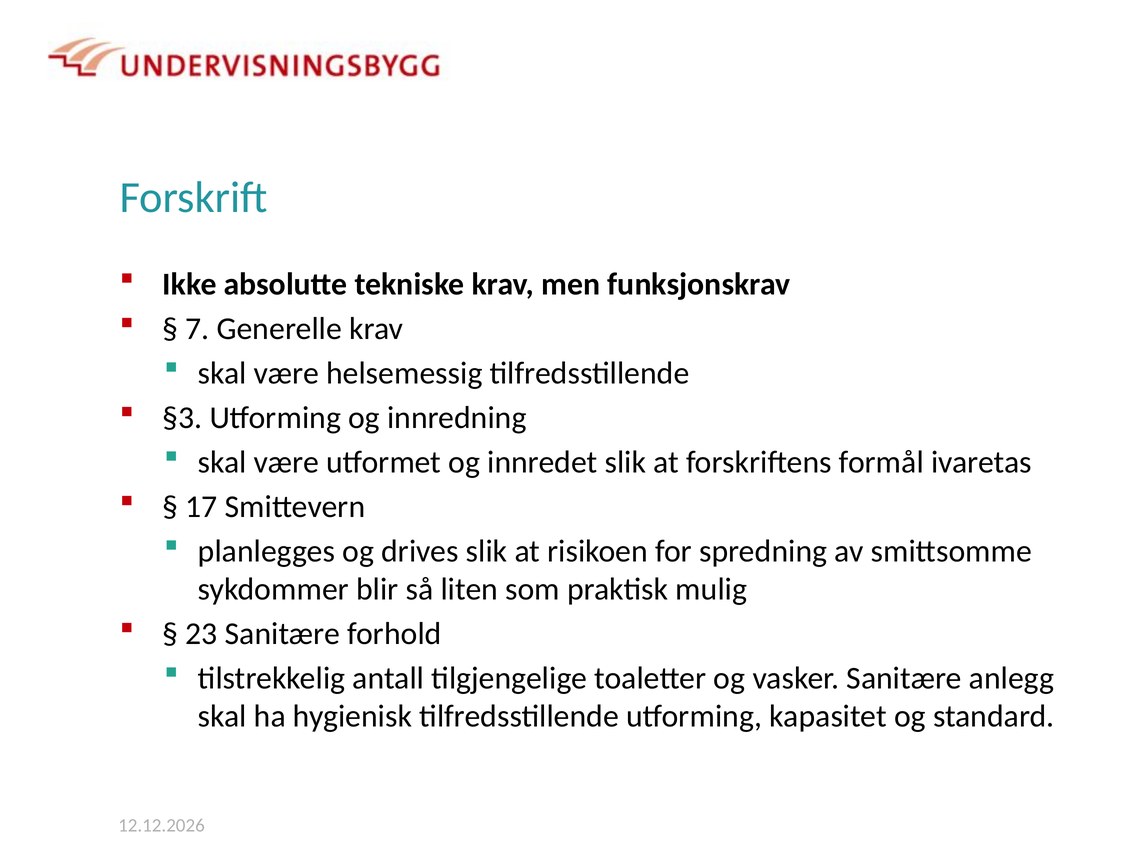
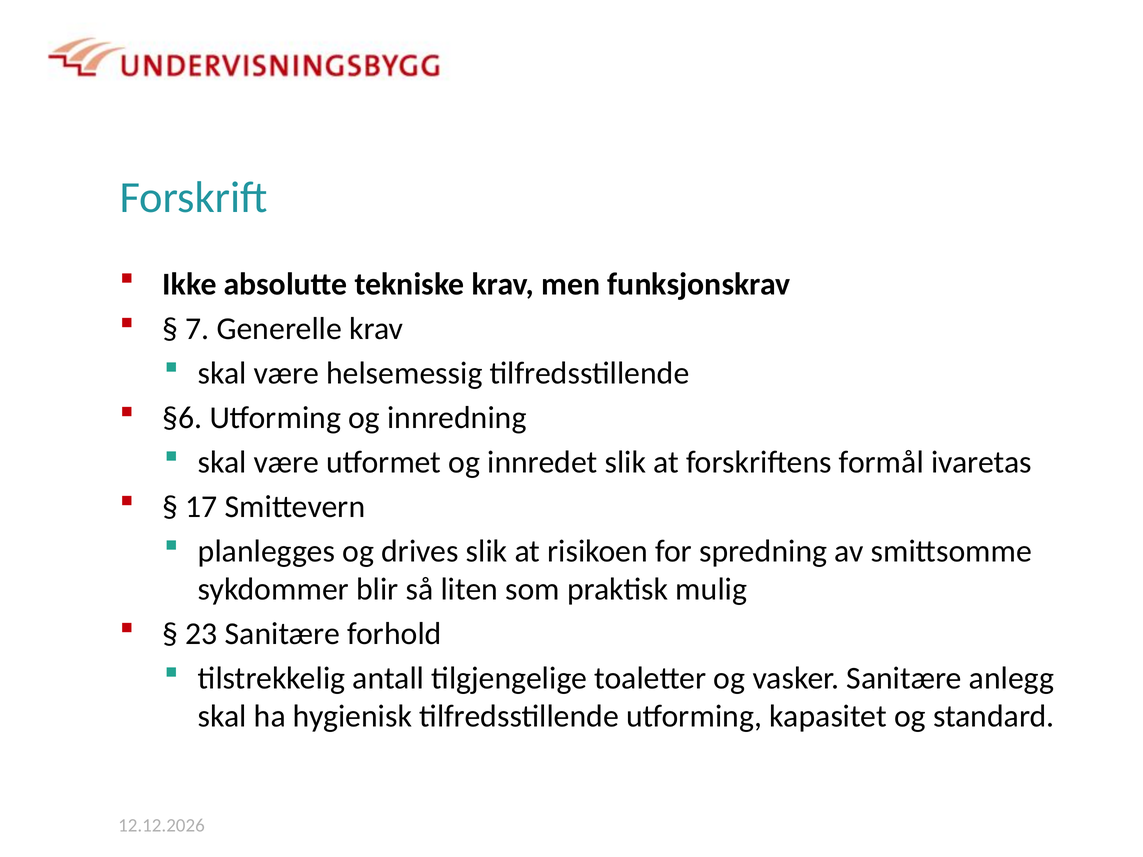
§3: §3 -> §6
